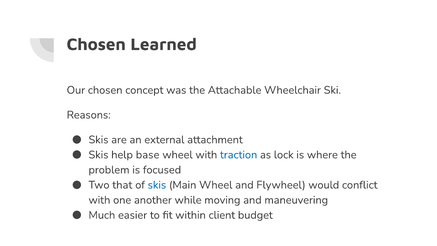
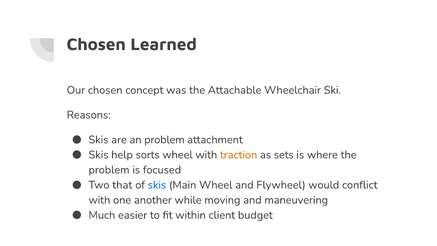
an external: external -> problem
base: base -> sorts
traction colour: blue -> orange
lock: lock -> sets
